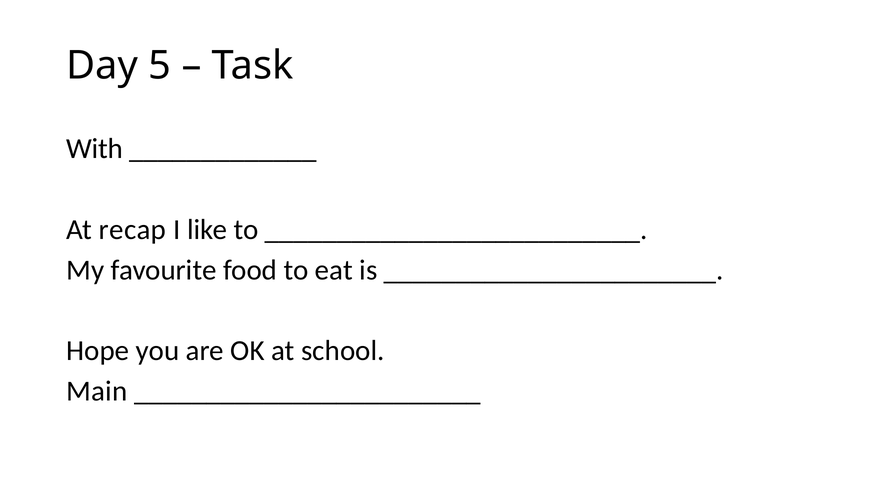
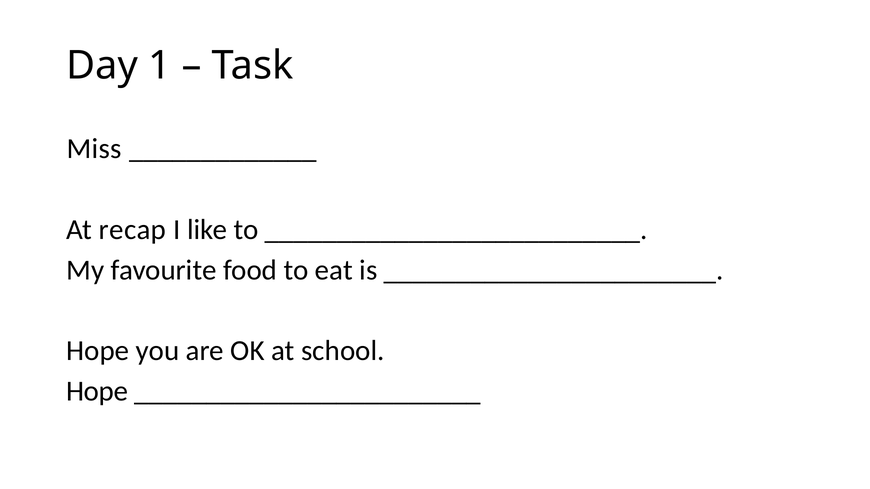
5: 5 -> 1
With: With -> Miss
Main at (97, 391): Main -> Hope
